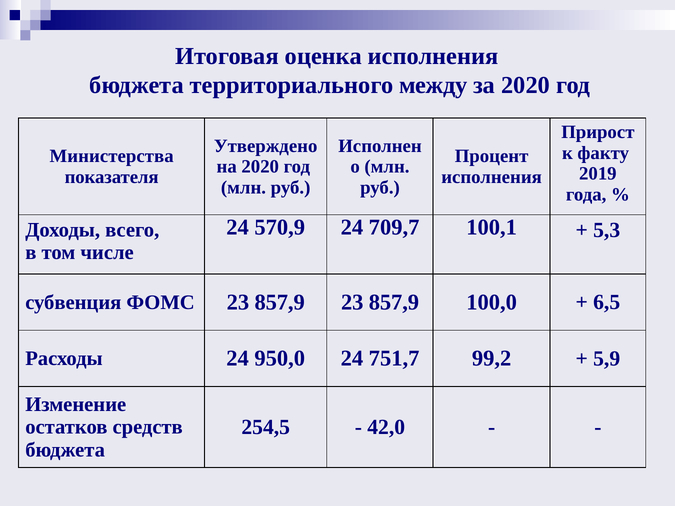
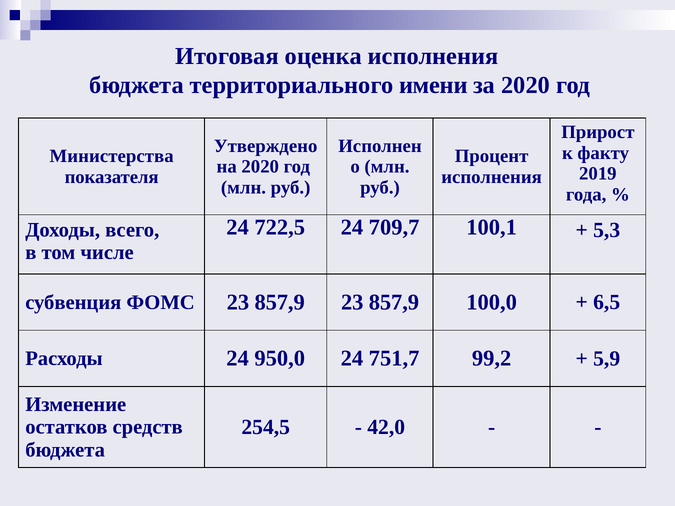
между: между -> имени
570,9: 570,9 -> 722,5
